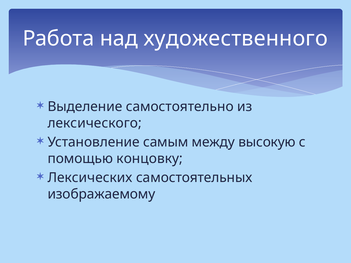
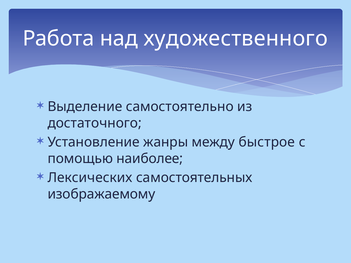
лексического: лексического -> достаточного
самым: самым -> жанры
высокую: высокую -> быстрое
концовку: концовку -> наиболее
